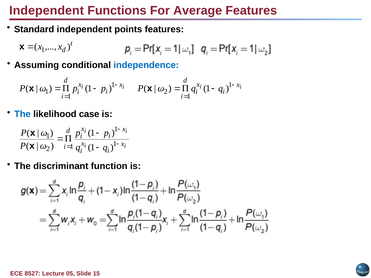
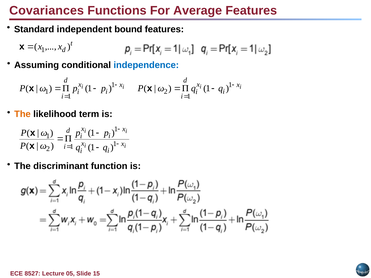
Independent at (47, 11): Independent -> Covariances
points: points -> bound
The at (22, 114) colour: blue -> orange
case: case -> term
